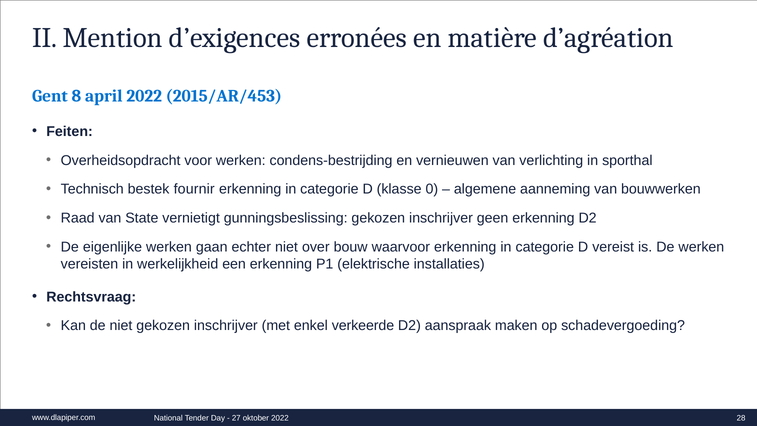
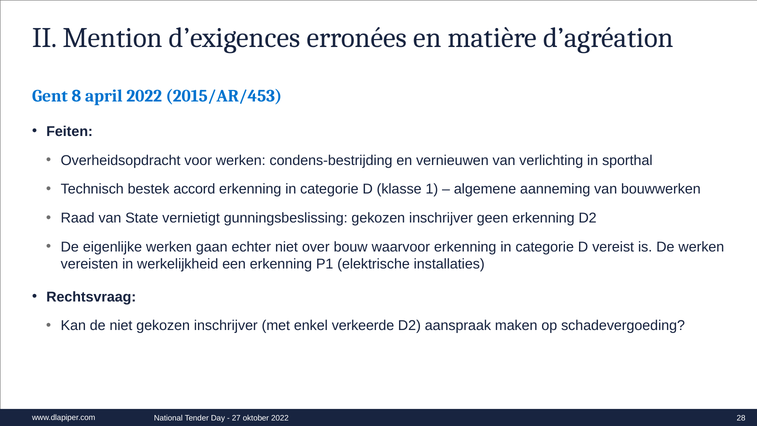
fournir: fournir -> accord
0: 0 -> 1
